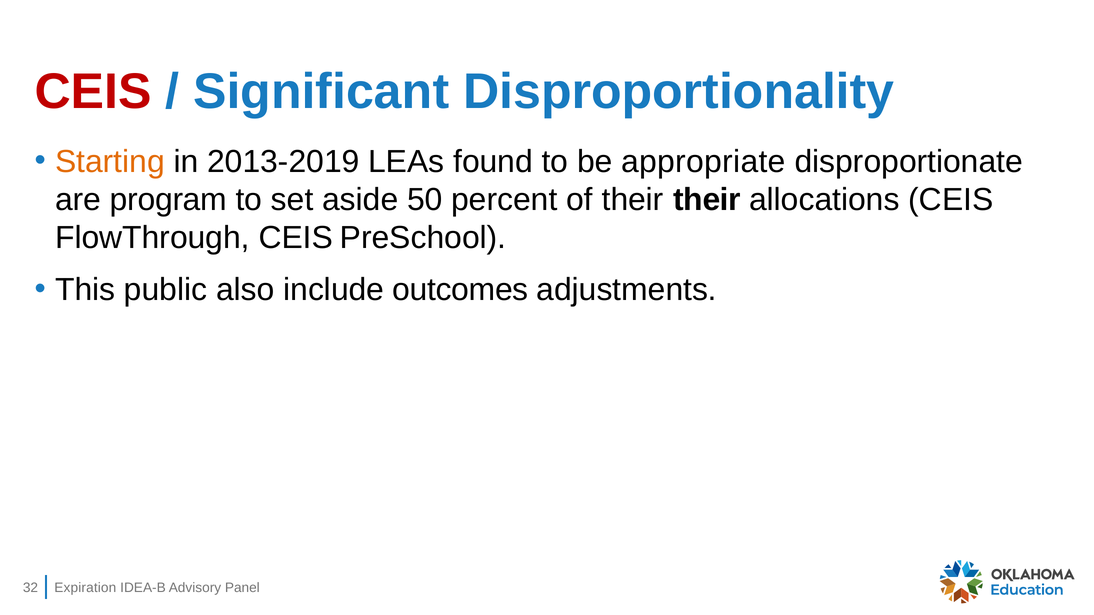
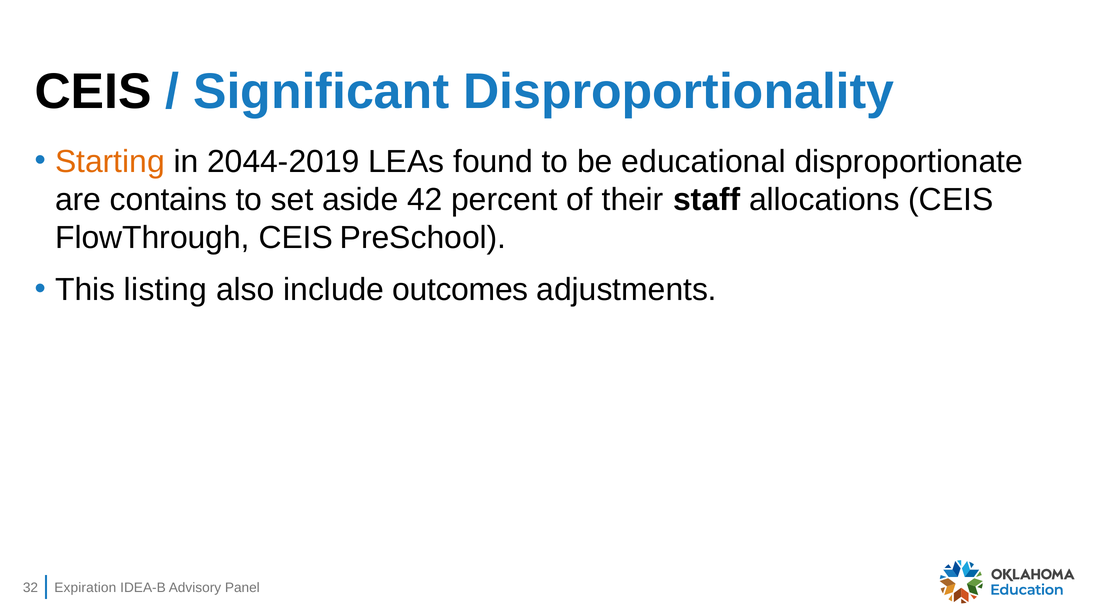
CEIS at (93, 92) colour: red -> black
2013-2019: 2013-2019 -> 2044-2019
appropriate: appropriate -> educational
program: program -> contains
50: 50 -> 42
their their: their -> staff
public: public -> listing
